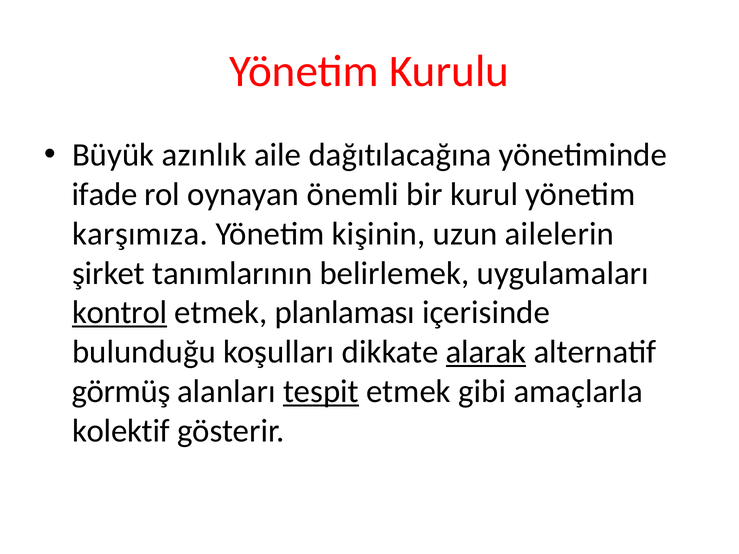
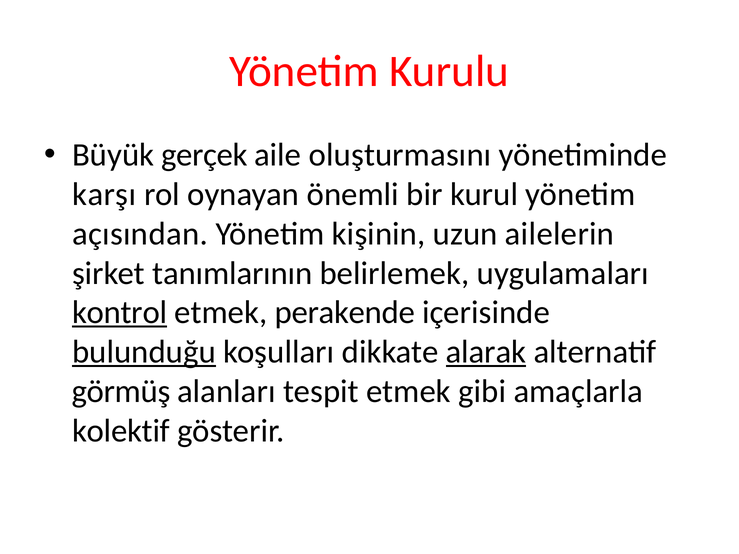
azınlık: azınlık -> gerçek
dağıtılacağına: dağıtılacağına -> oluşturmasını
ifade: ifade -> karşı
karşımıza: karşımıza -> açısından
planlaması: planlaması -> perakende
bulunduğu underline: none -> present
tespit underline: present -> none
